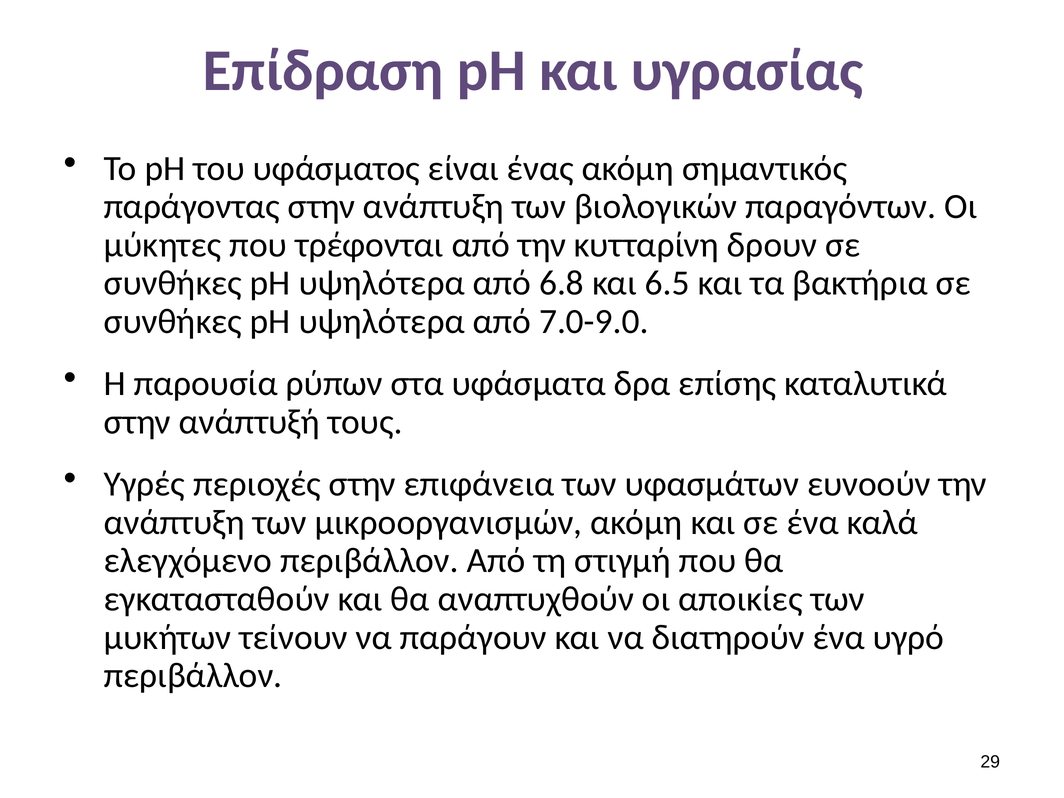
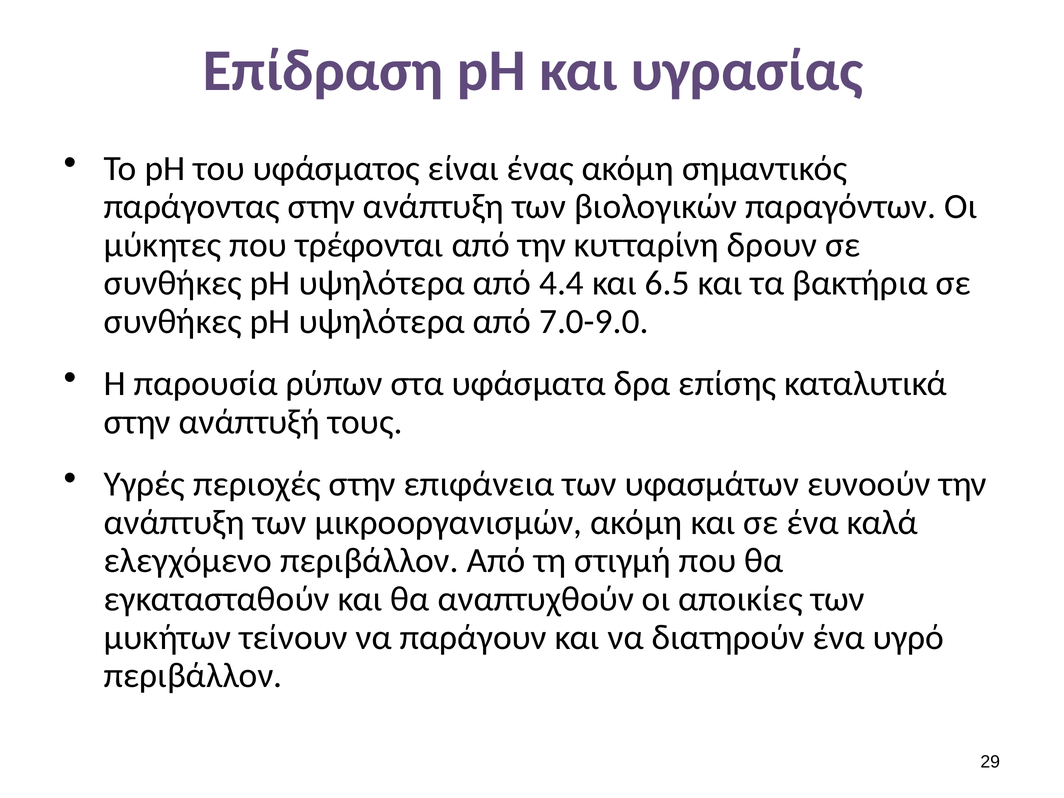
6.8: 6.8 -> 4.4
